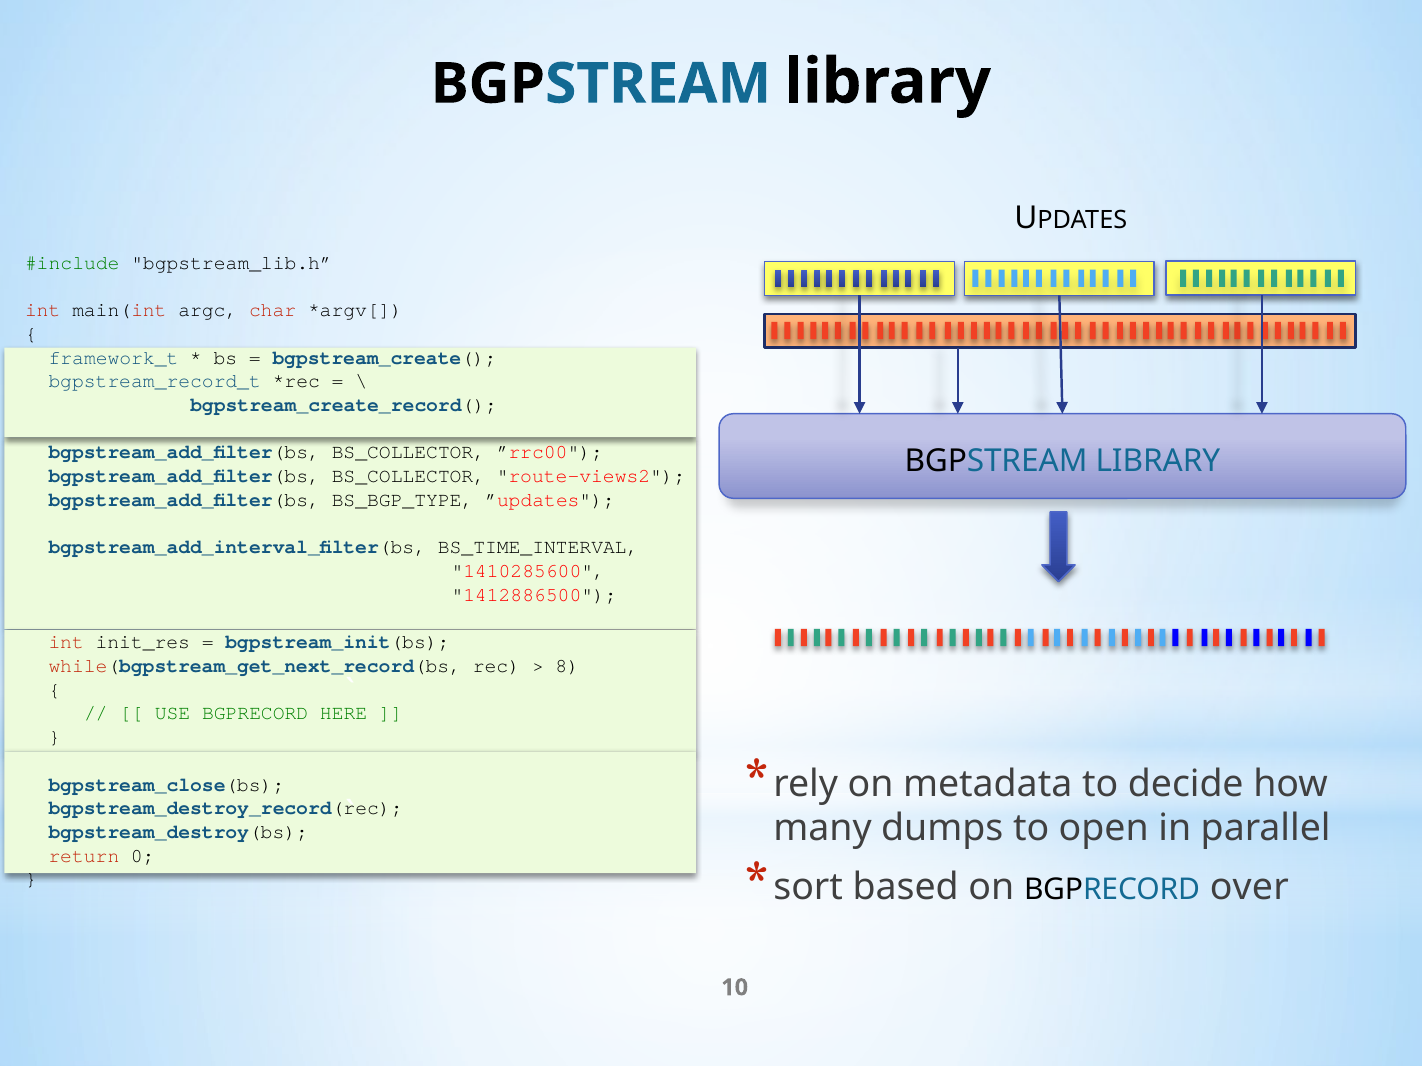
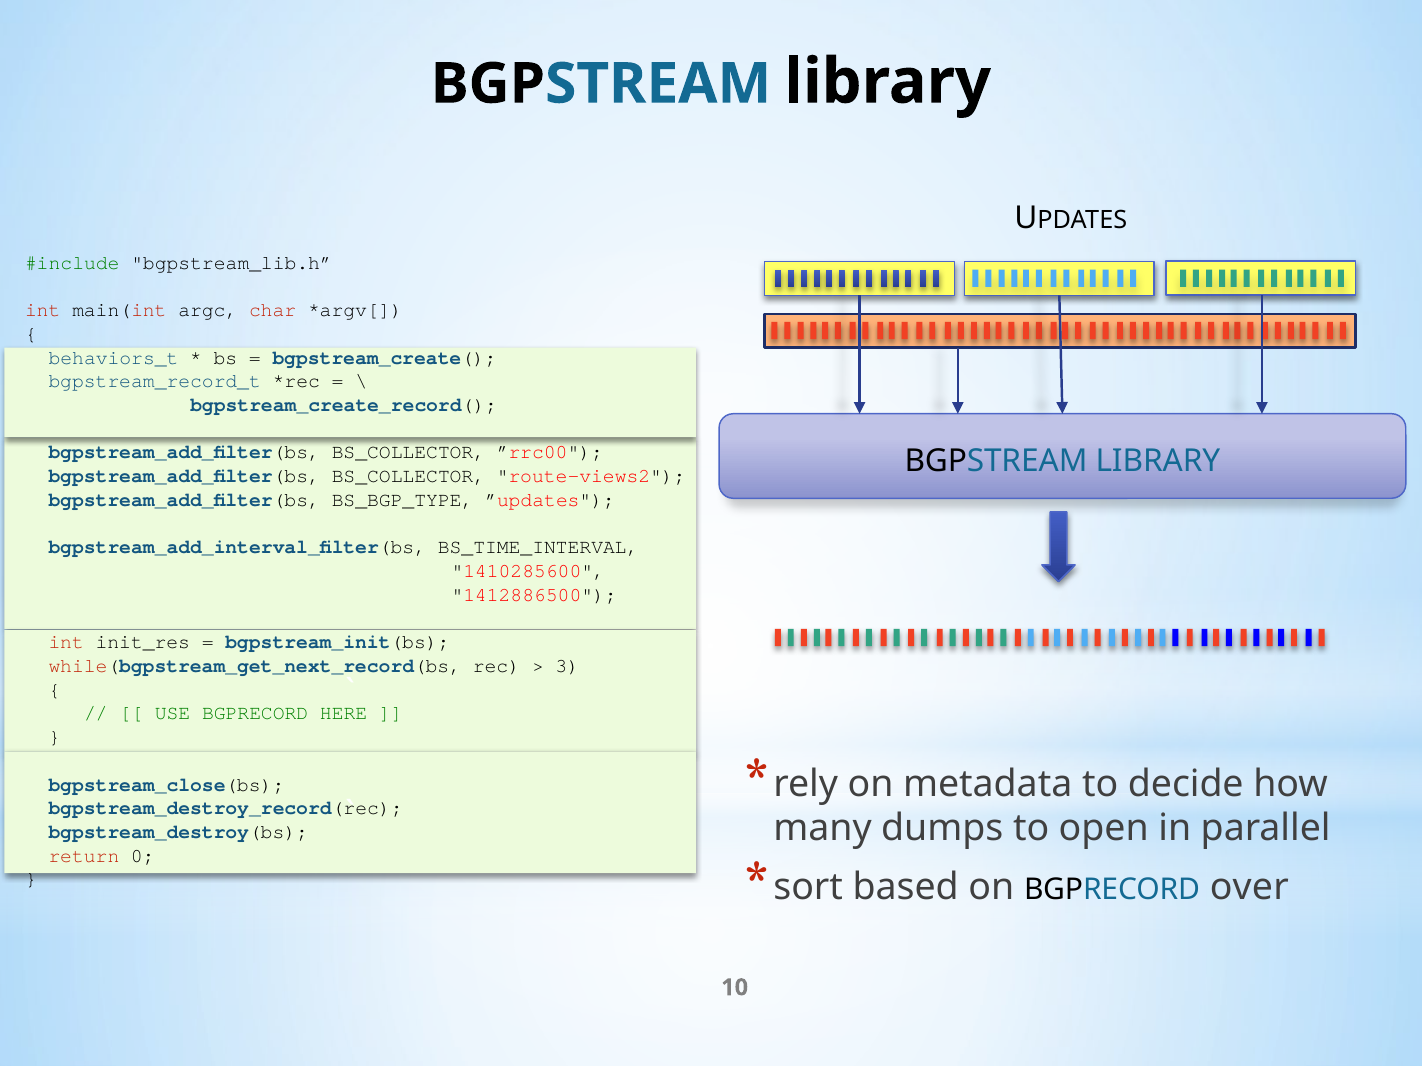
framework_t: framework_t -> behaviors_t
8: 8 -> 3
